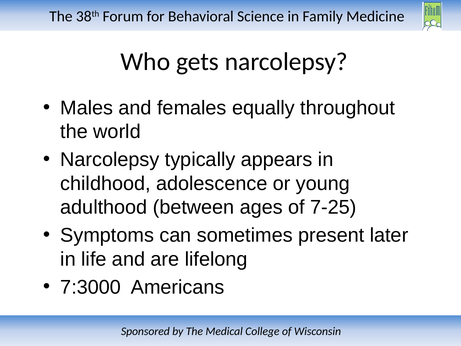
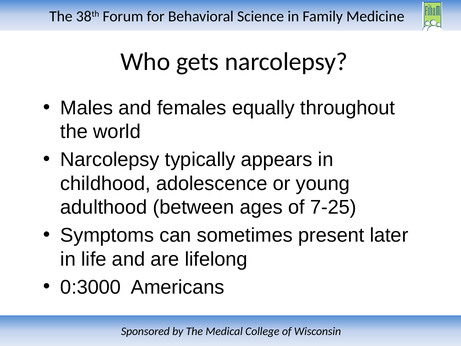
7:3000: 7:3000 -> 0:3000
